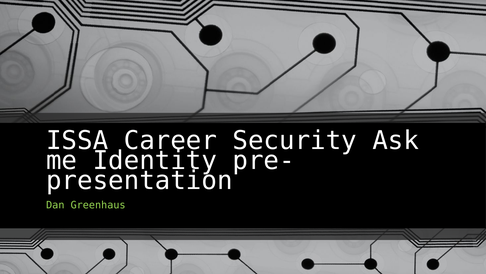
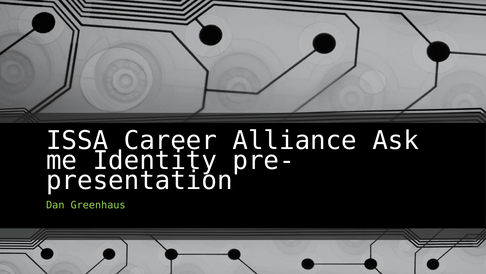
Security: Security -> Alliance
